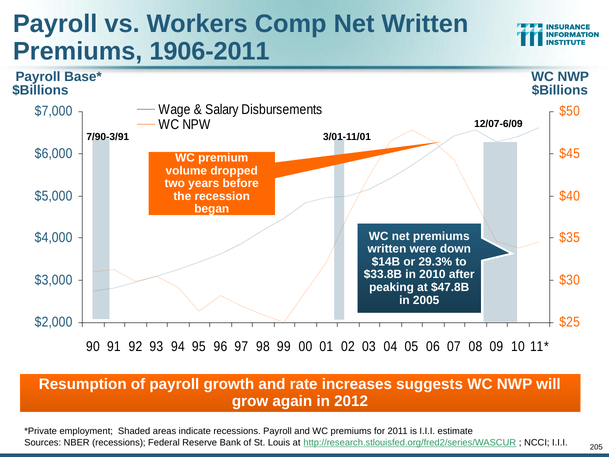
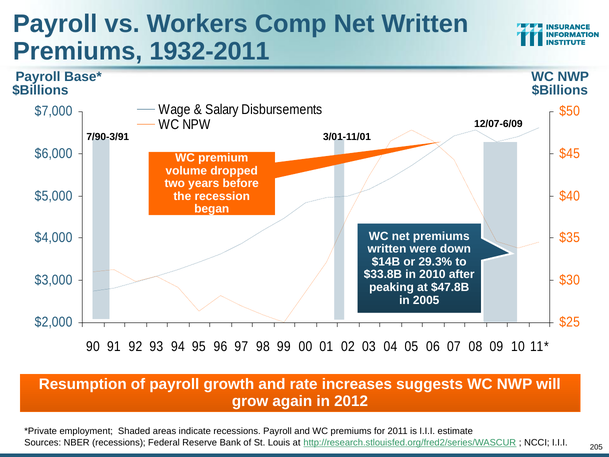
1906-2011: 1906-2011 -> 1932-2011
